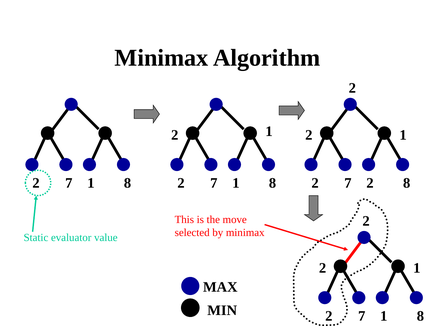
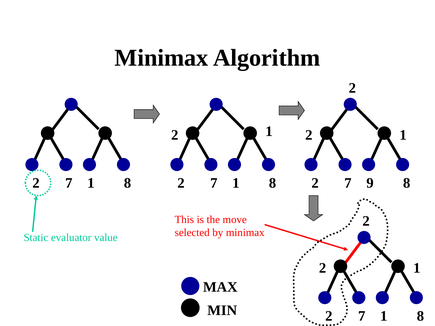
7 2: 2 -> 9
